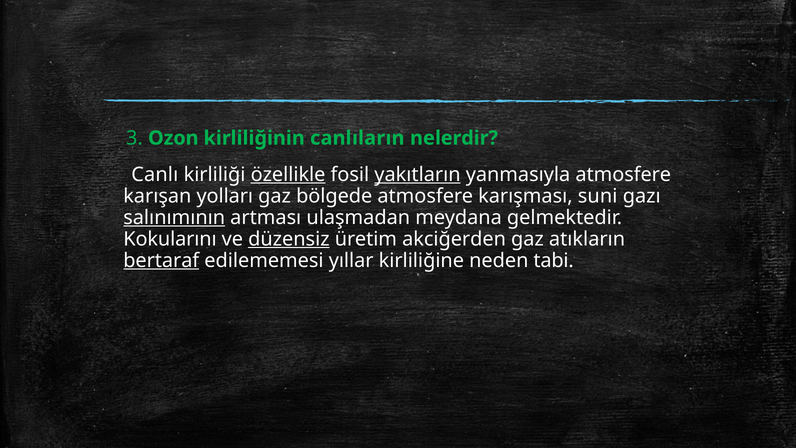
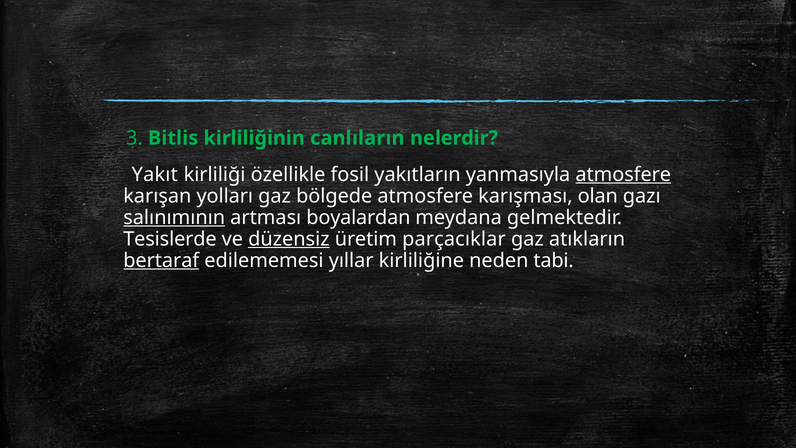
Ozon: Ozon -> Bitlis
Canlı: Canlı -> Yakıt
özellikle underline: present -> none
yakıtların underline: present -> none
atmosfere at (623, 174) underline: none -> present
suni: suni -> olan
ulaşmadan: ulaşmadan -> boyalardan
Kokularını: Kokularını -> Tesislerde
akciğerden: akciğerden -> parçacıklar
